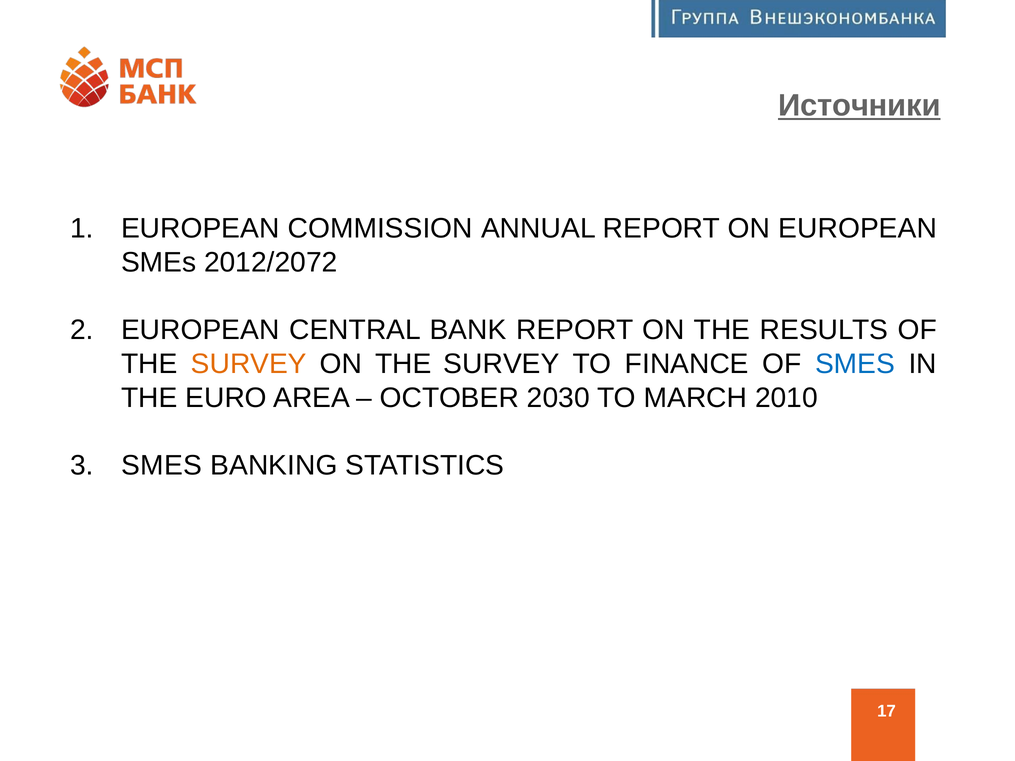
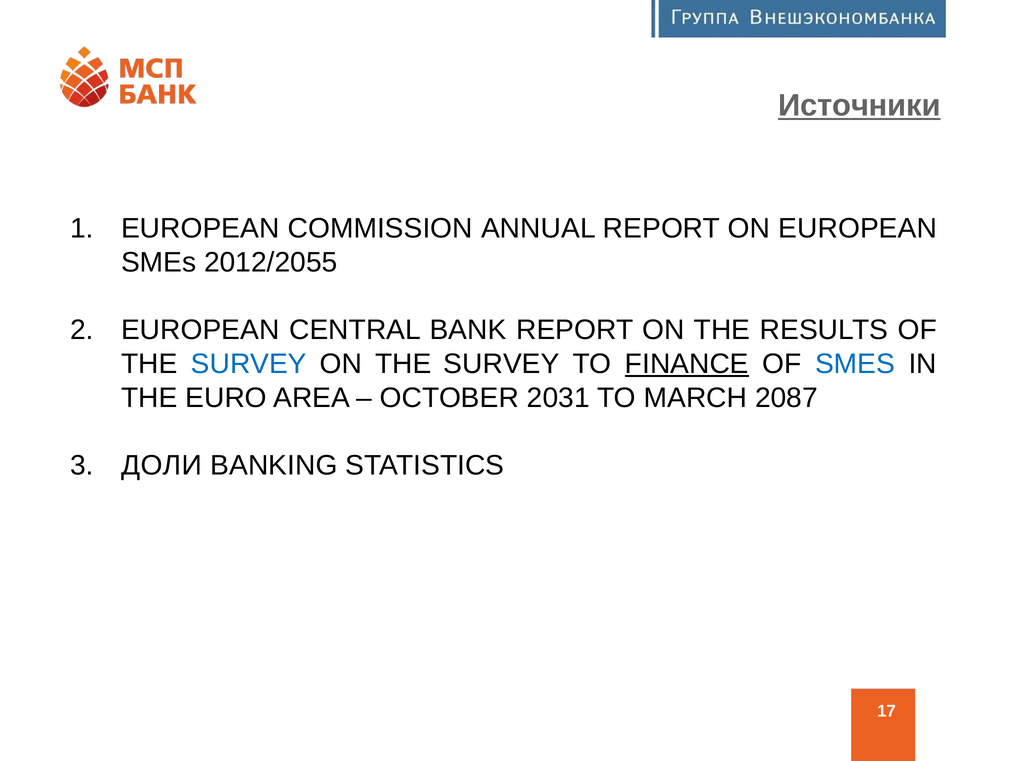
2012/2072: 2012/2072 -> 2012/2055
SURVEY at (249, 364) colour: orange -> blue
FINANCE underline: none -> present
2030: 2030 -> 2031
2010: 2010 -> 2087
SMES at (162, 466): SMES -> ДОЛИ
